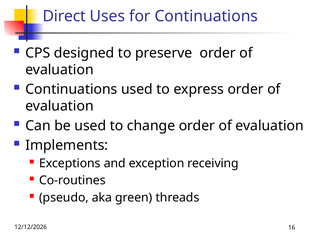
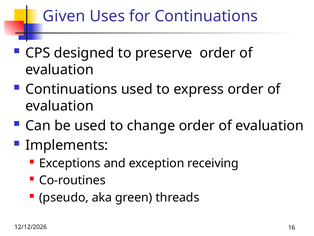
Direct: Direct -> Given
